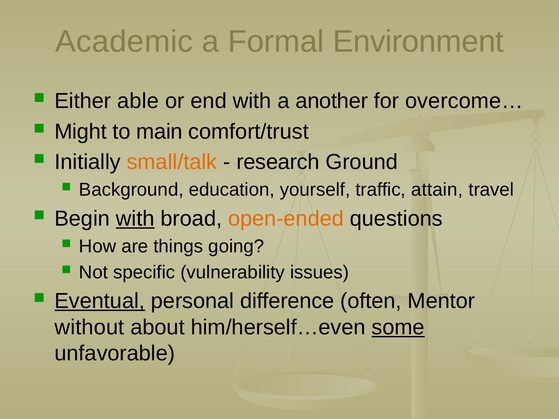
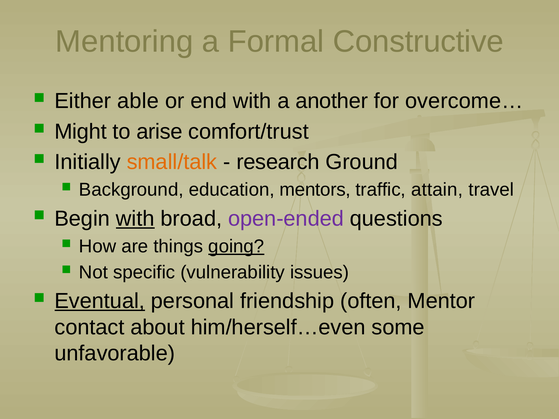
Academic: Academic -> Mentoring
Environment: Environment -> Constructive
main: main -> arise
yourself: yourself -> mentors
open-ended colour: orange -> purple
going underline: none -> present
difference: difference -> friendship
without: without -> contact
some underline: present -> none
